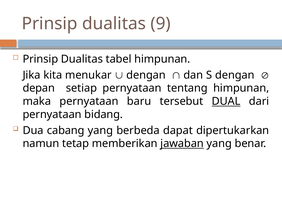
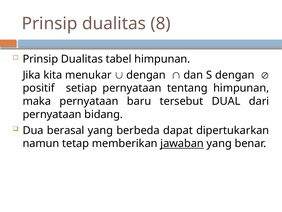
9: 9 -> 8
depan: depan -> positif
DUAL underline: present -> none
cabang: cabang -> berasal
